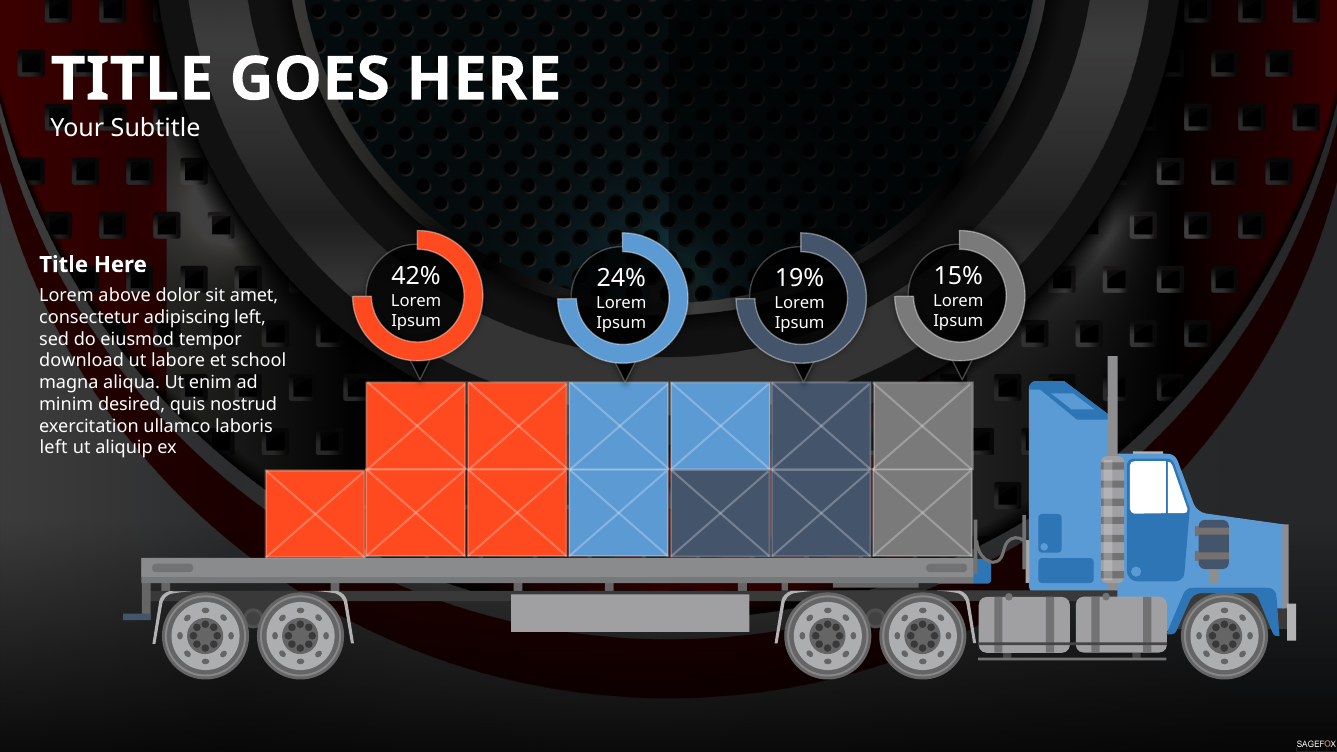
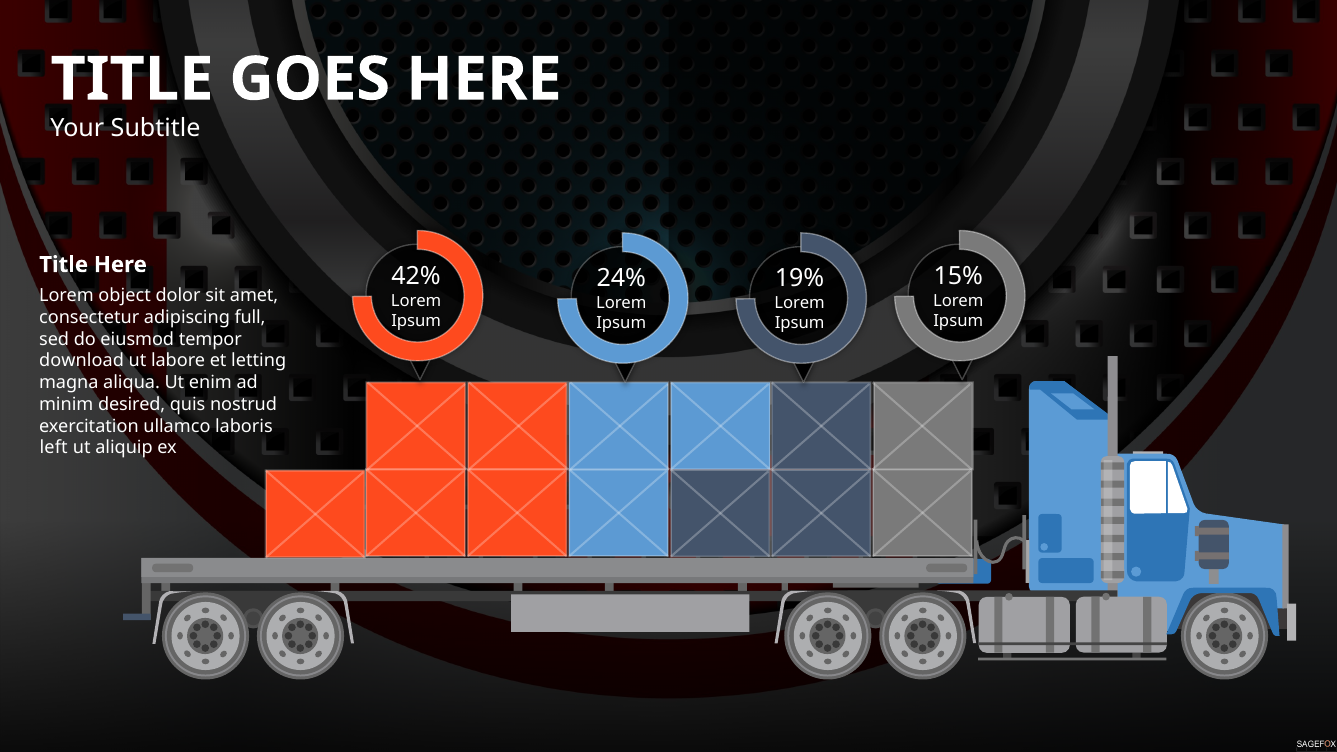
above: above -> object
adipiscing left: left -> full
school: school -> letting
